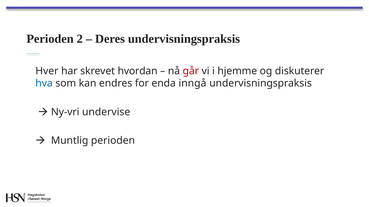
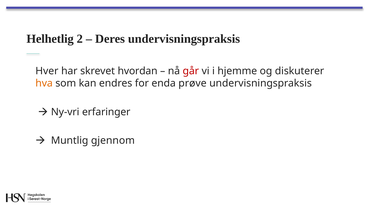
Perioden at (50, 39): Perioden -> Helhetlig
hva colour: blue -> orange
inngå: inngå -> prøve
undervise: undervise -> erfaringer
Muntlig perioden: perioden -> gjennom
